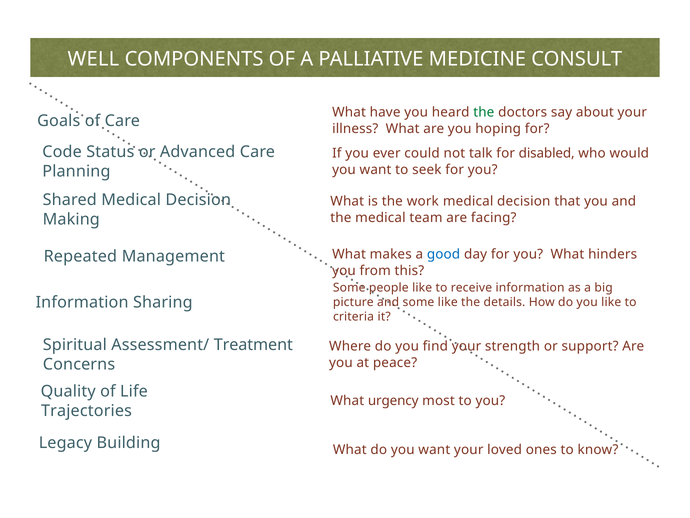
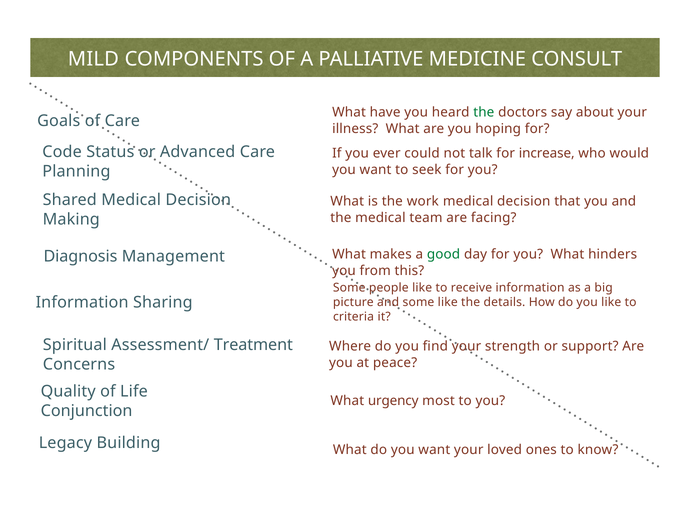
WELL: WELL -> MILD
disabled: disabled -> increase
good colour: blue -> green
Repeated: Repeated -> Diagnosis
Trajectories: Trajectories -> Conjunction
